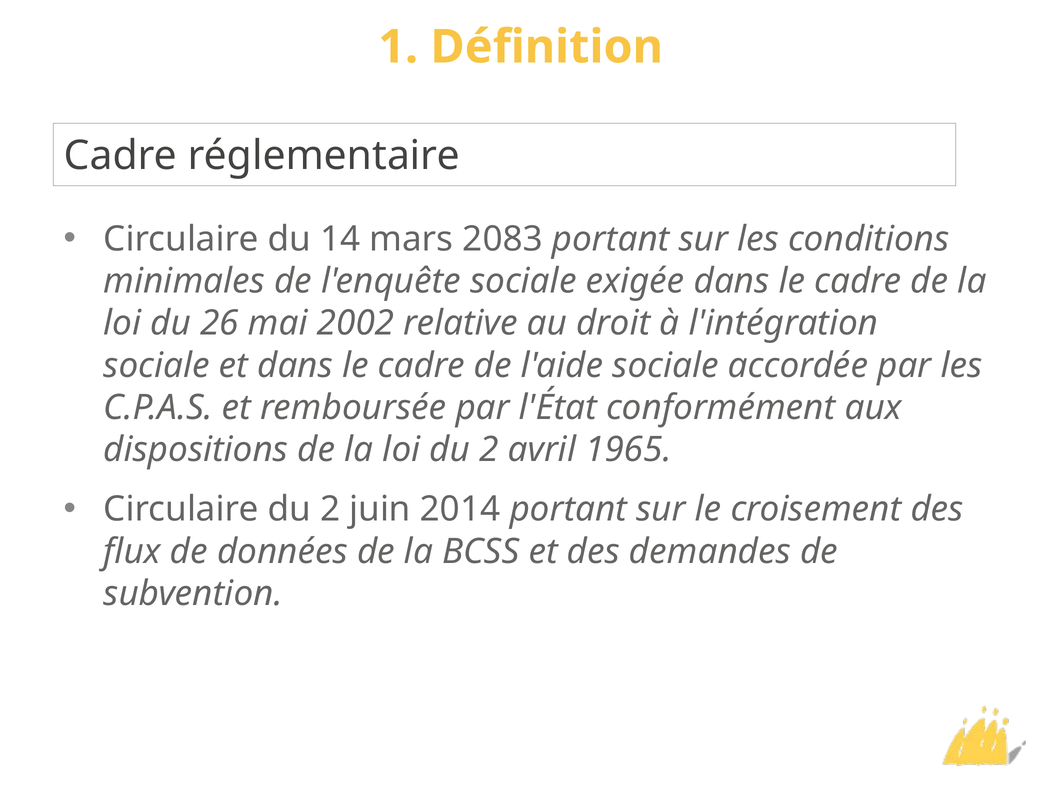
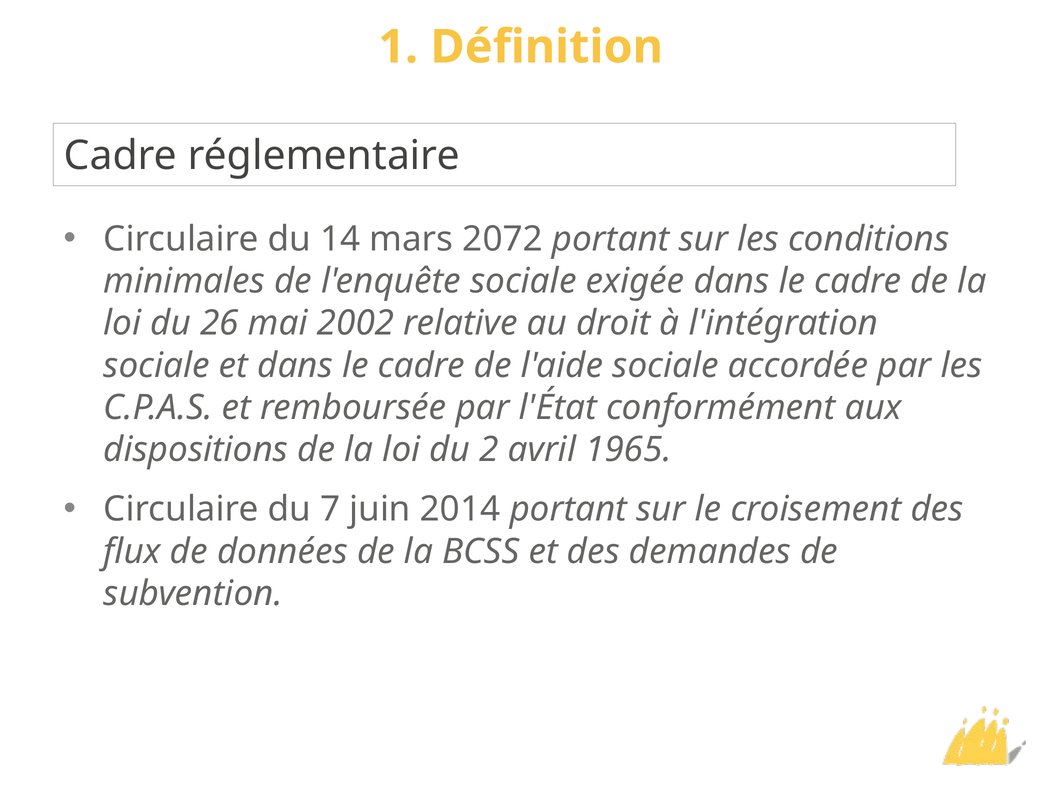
2083: 2083 -> 2072
Circulaire du 2: 2 -> 7
